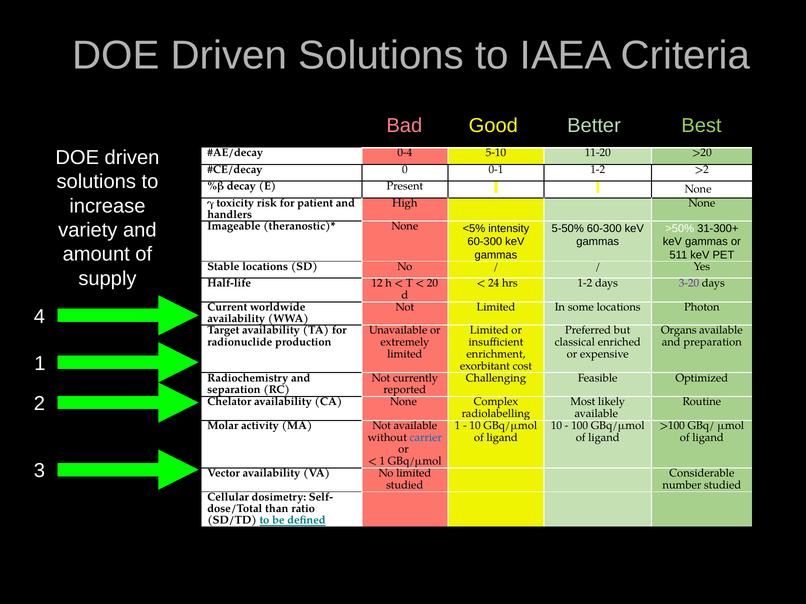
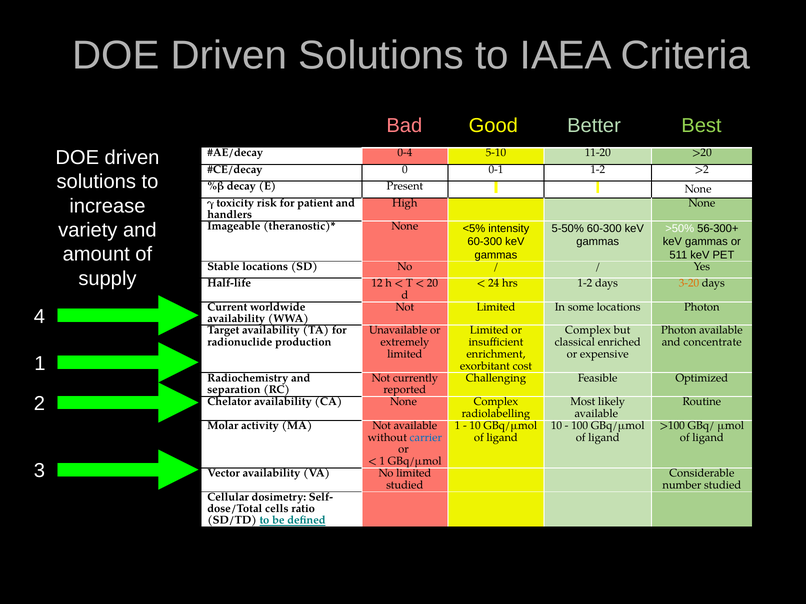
31-300+: 31-300+ -> 56-300+
3-20 colour: purple -> orange
Preferred at (588, 331): Preferred -> Complex
Organs at (679, 331): Organs -> Photon
preparation: preparation -> concentrate
than: than -> cells
